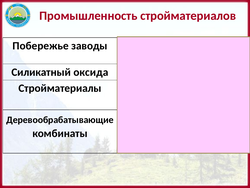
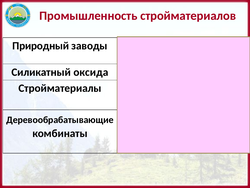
Побережье: Побережье -> Природный
